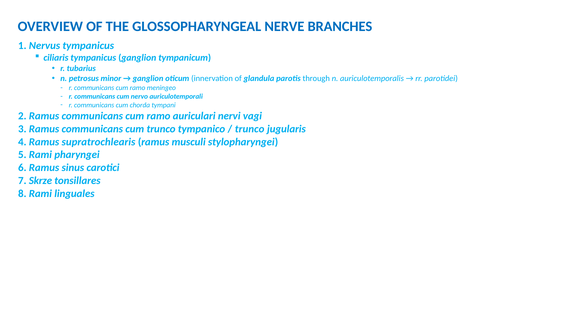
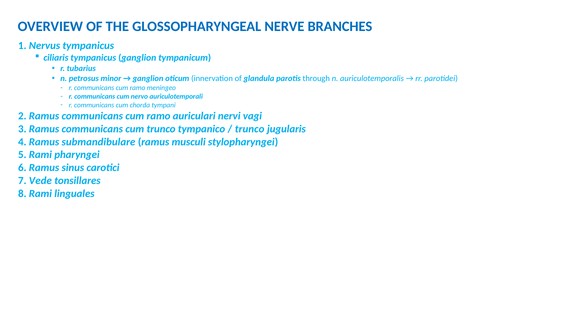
supratrochlearis: supratrochlearis -> submandibulare
Skrze: Skrze -> Vede
